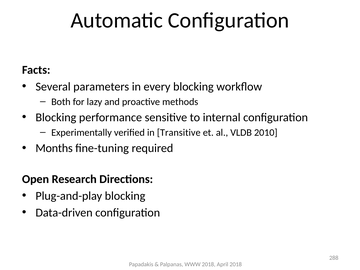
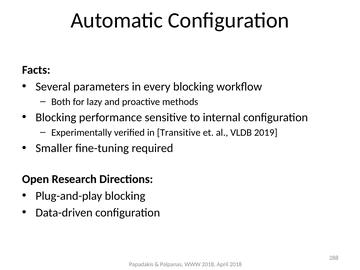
2010: 2010 -> 2019
Months: Months -> Smaller
